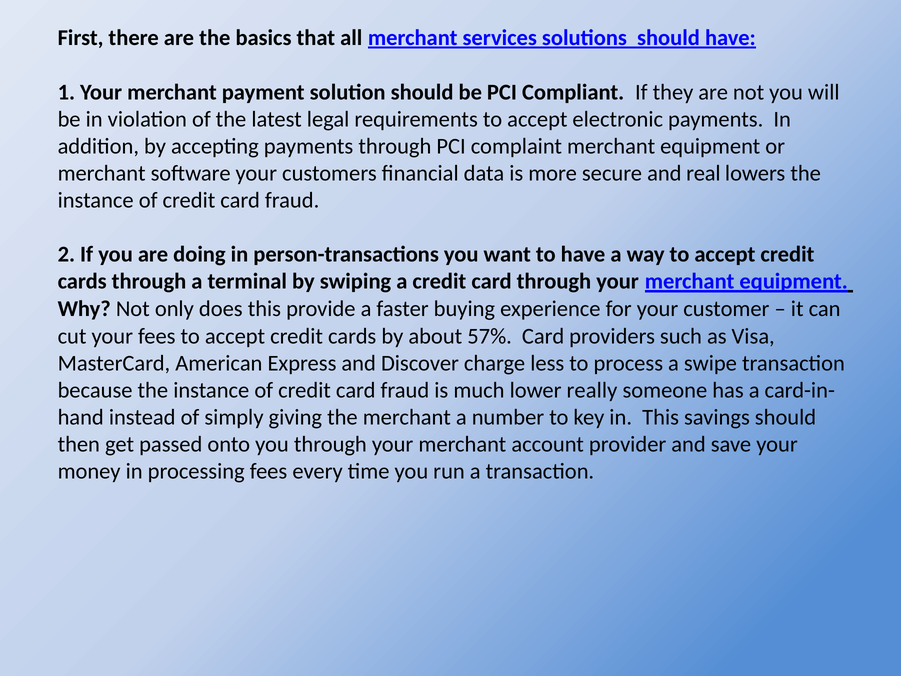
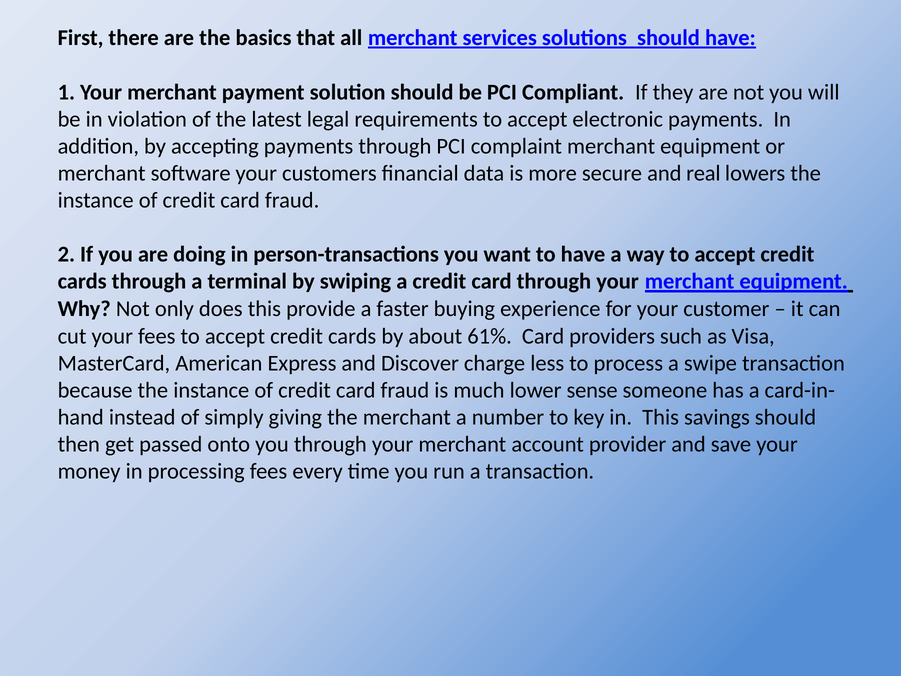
57%: 57% -> 61%
really: really -> sense
